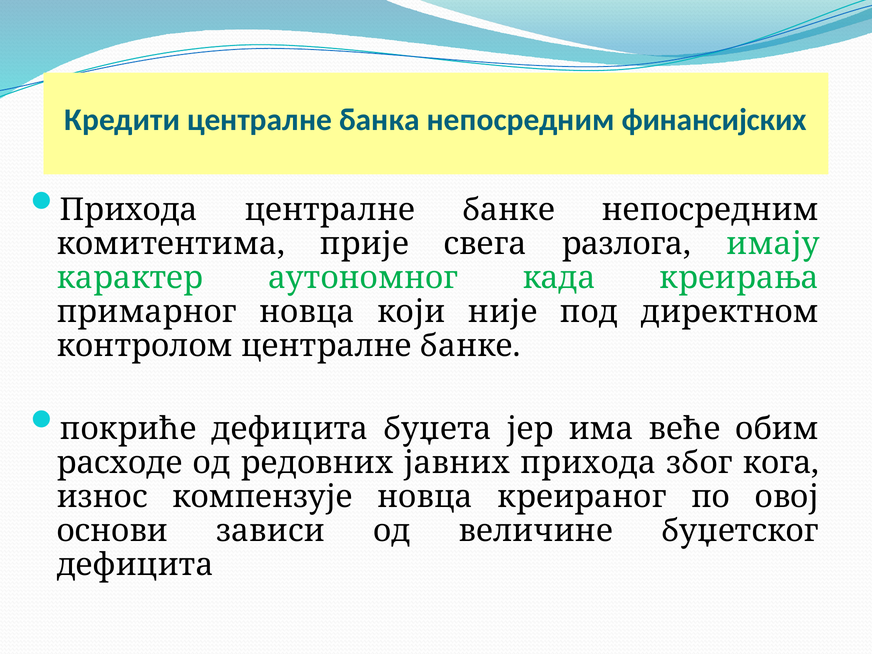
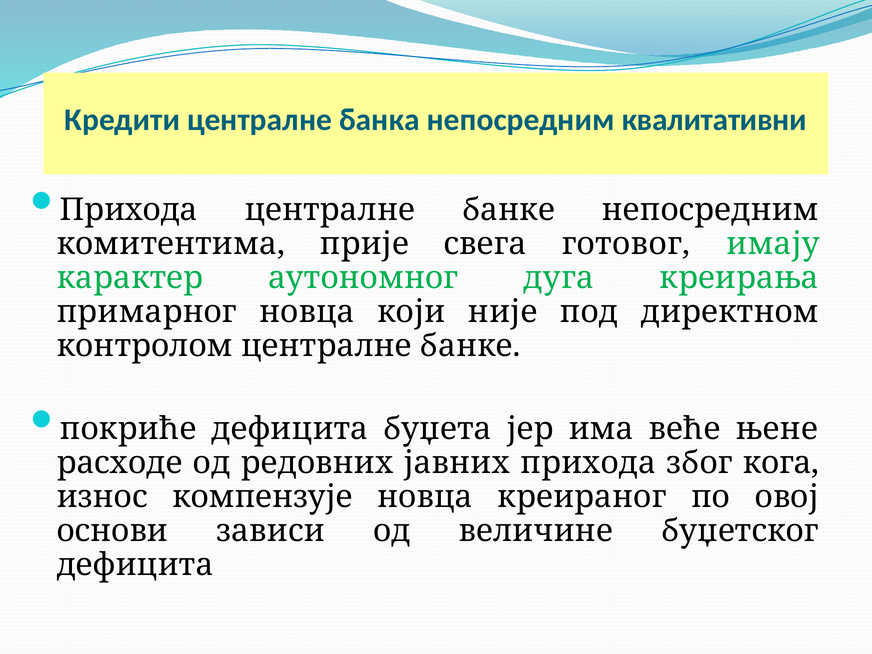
финансијских: финансијских -> квалитативни
разлога: разлога -> готовог
када: када -> дуга
обим: обим -> њене
